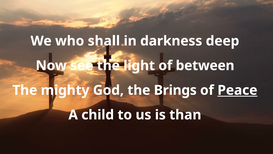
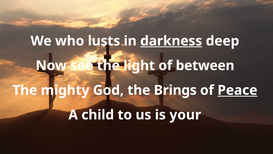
shall: shall -> lusts
darkness underline: none -> present
than: than -> your
